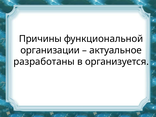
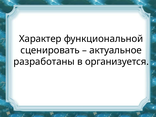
Причины: Причины -> Характер
организации: организации -> сценировать
